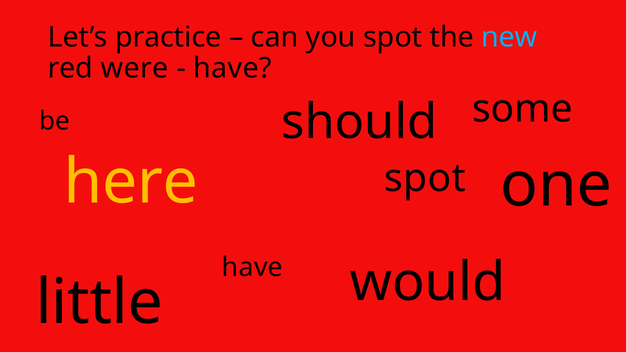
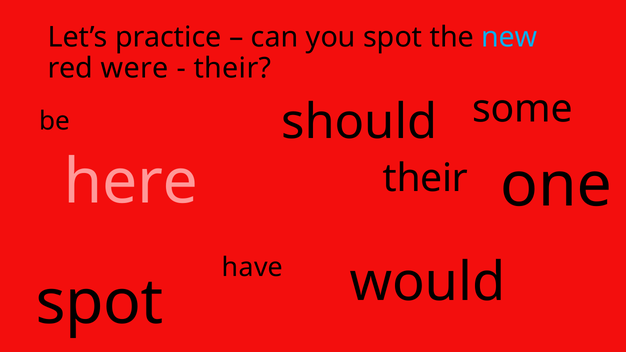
have at (232, 68): have -> their
here colour: yellow -> pink
spot at (425, 178): spot -> their
little at (99, 303): little -> spot
